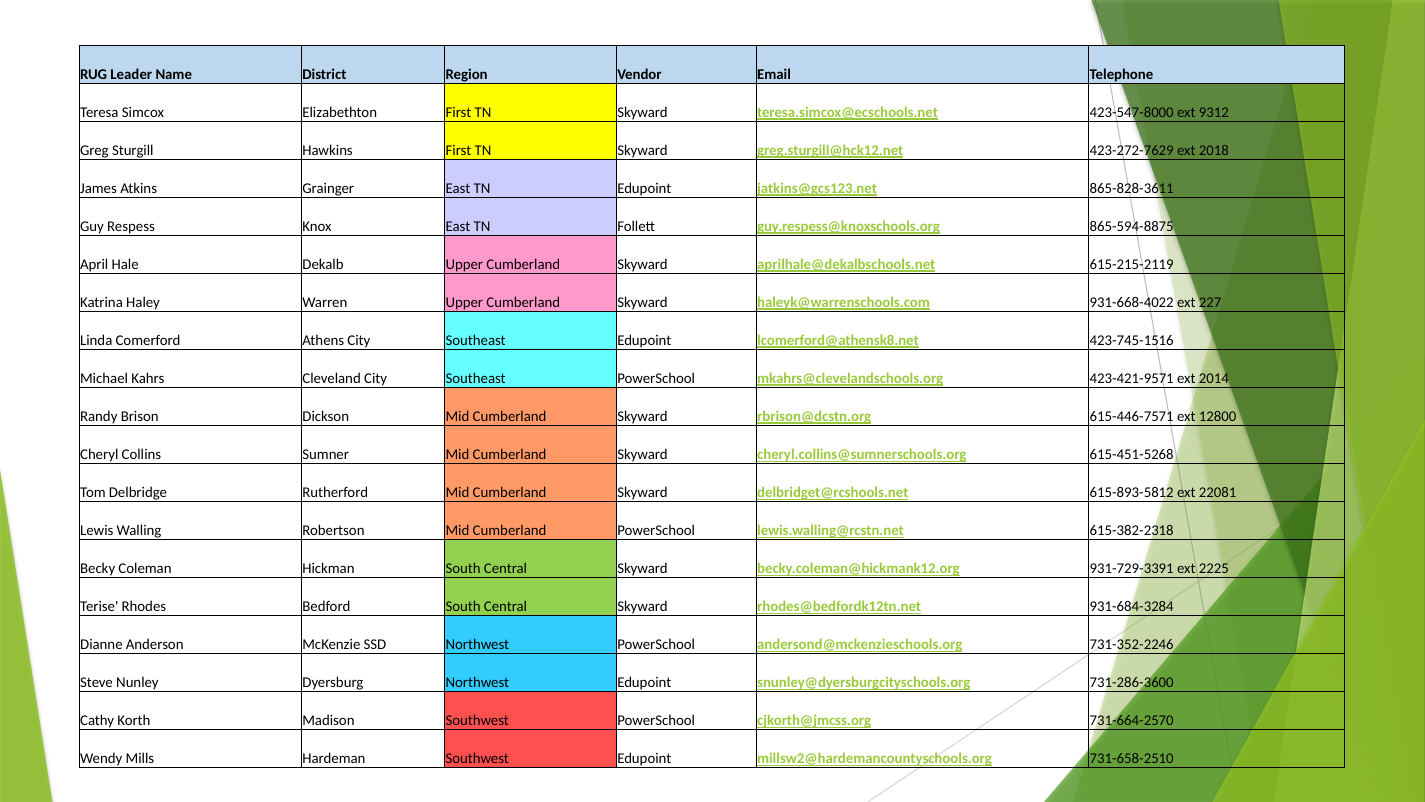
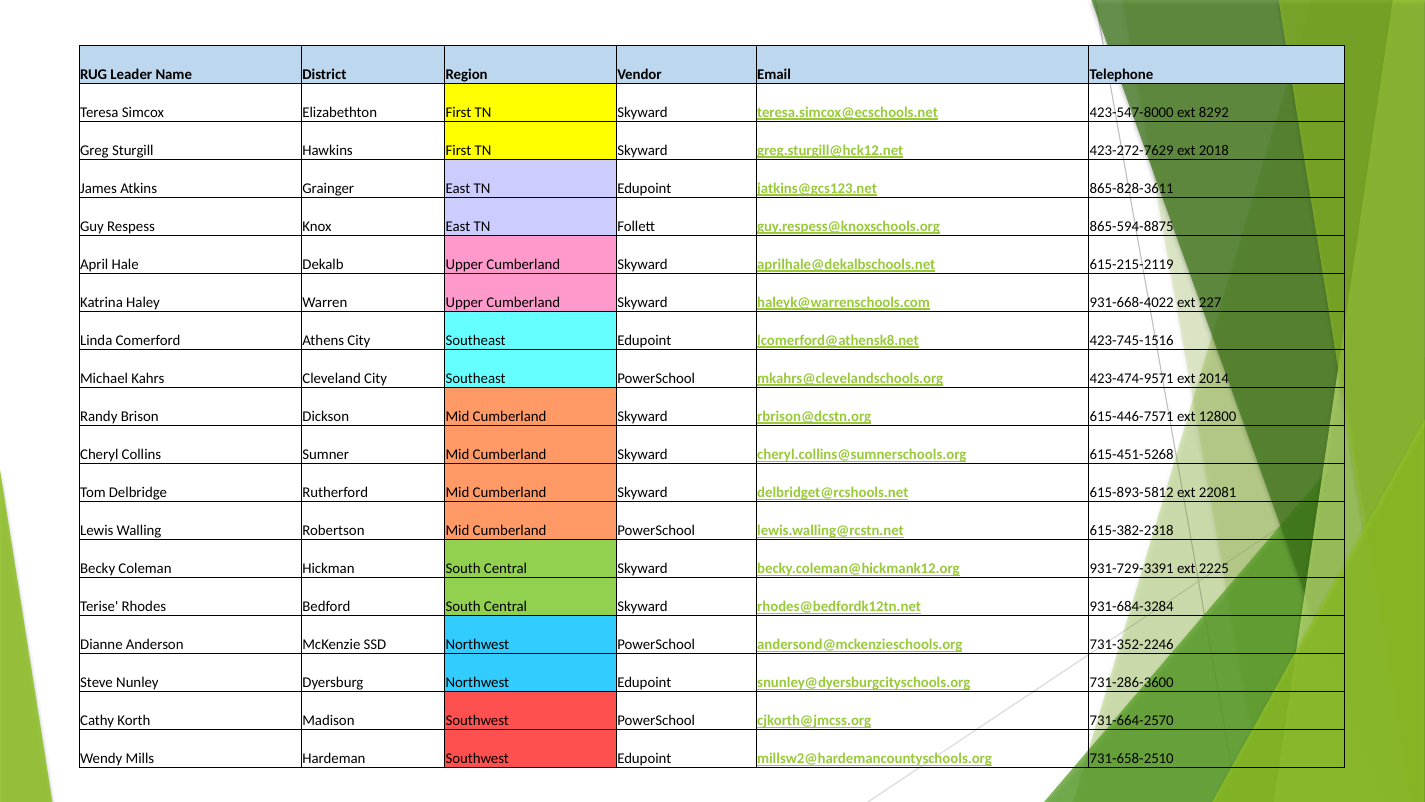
9312: 9312 -> 8292
423-421-9571: 423-421-9571 -> 423-474-9571
